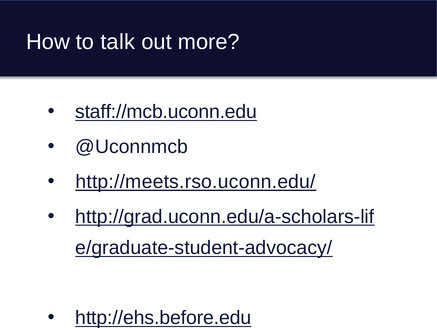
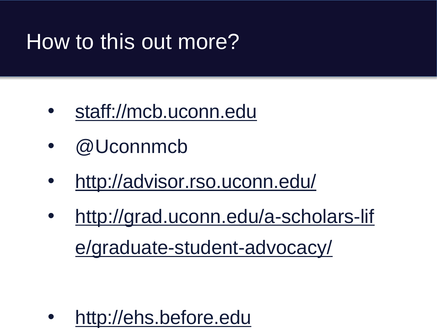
talk: talk -> this
http://meets.rso.uconn.edu/: http://meets.rso.uconn.edu/ -> http://advisor.rso.uconn.edu/
